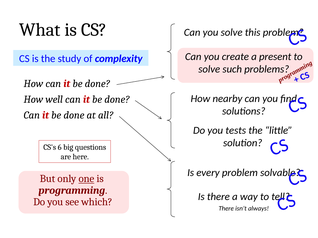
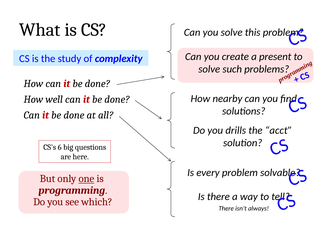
tests: tests -> drills
little: little -> acct
